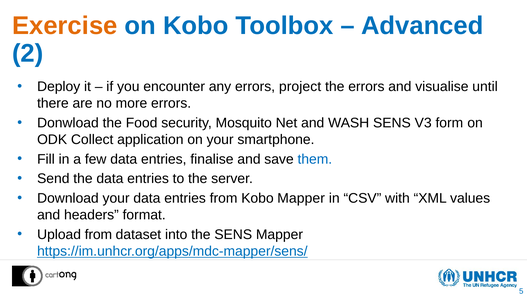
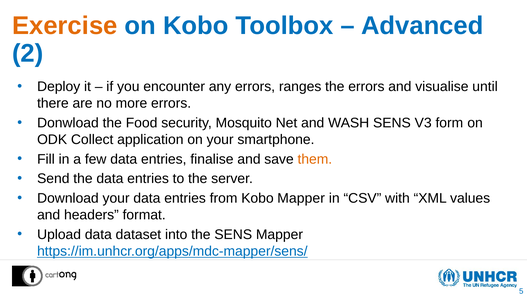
project: project -> ranges
them colour: blue -> orange
Upload from: from -> data
